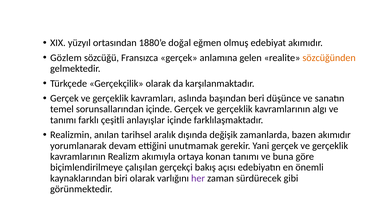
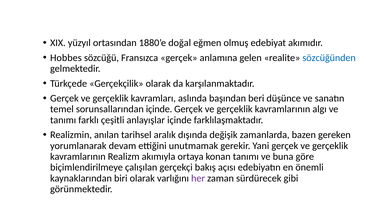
Gözlem: Gözlem -> Hobbes
sözcüğünden colour: orange -> blue
bazen akımıdır: akımıdır -> gereken
